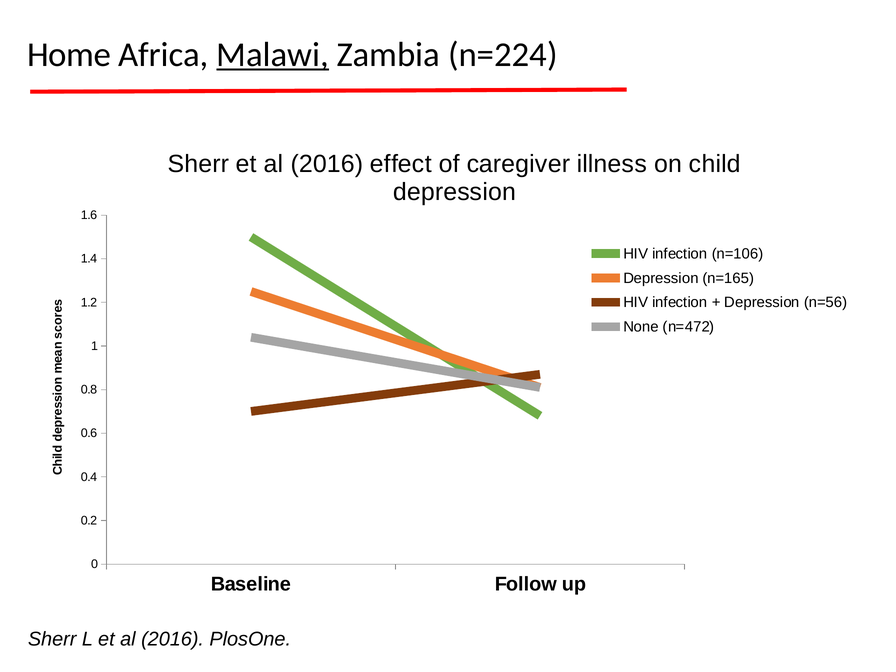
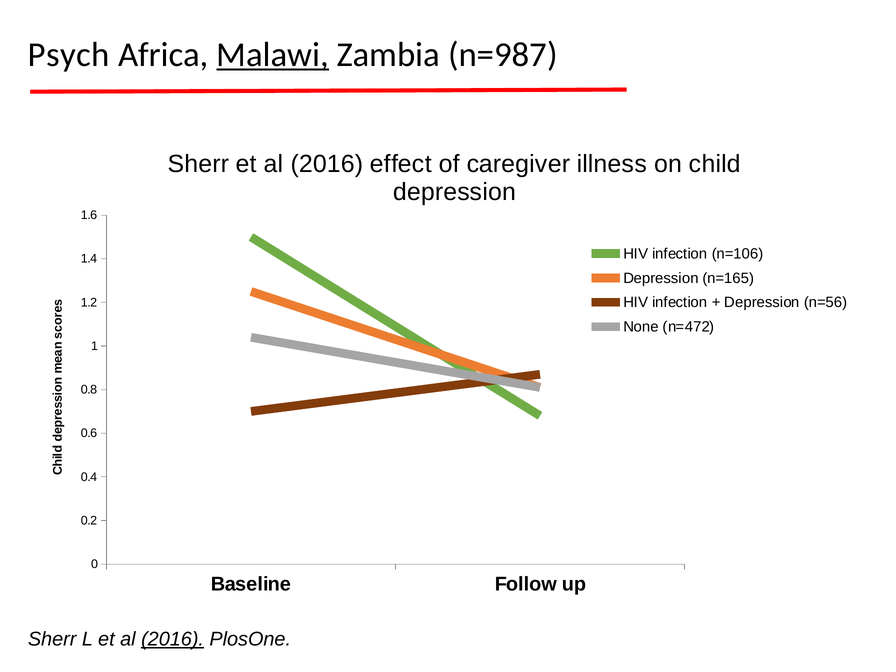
Home: Home -> Psych
n=224: n=224 -> n=987
2016 at (173, 639) underline: none -> present
